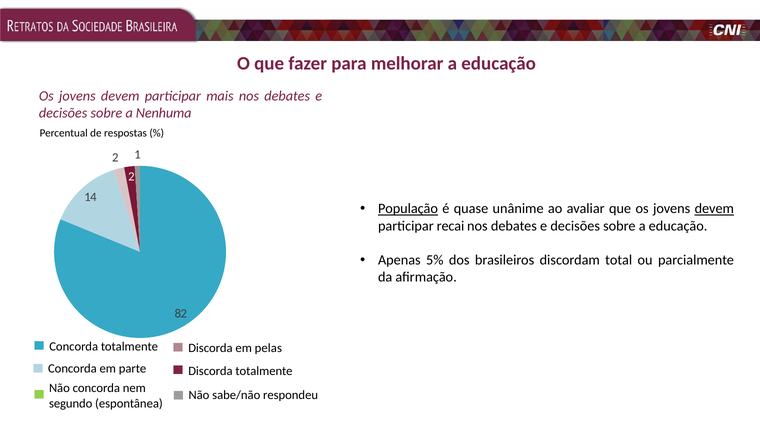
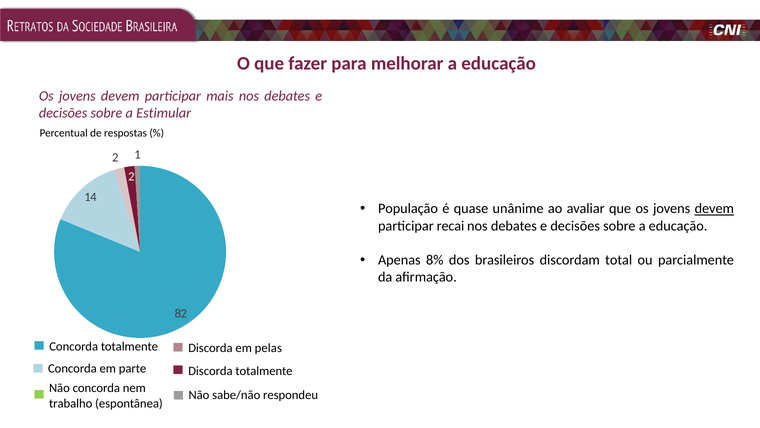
Nenhuma: Nenhuma -> Estimular
População underline: present -> none
5%: 5% -> 8%
segundo: segundo -> trabalho
